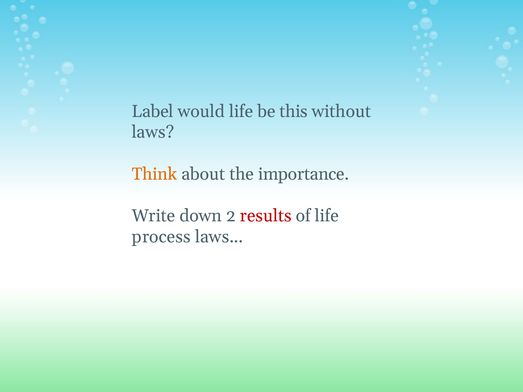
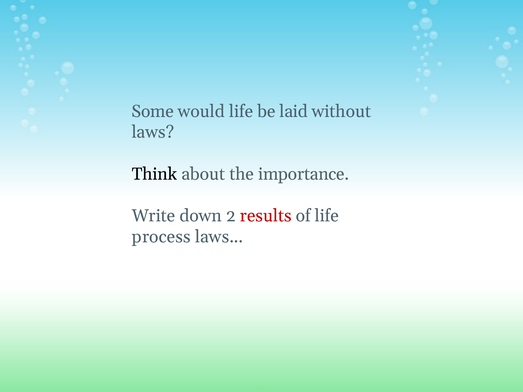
Label: Label -> Some
this: this -> laid
Think colour: orange -> black
